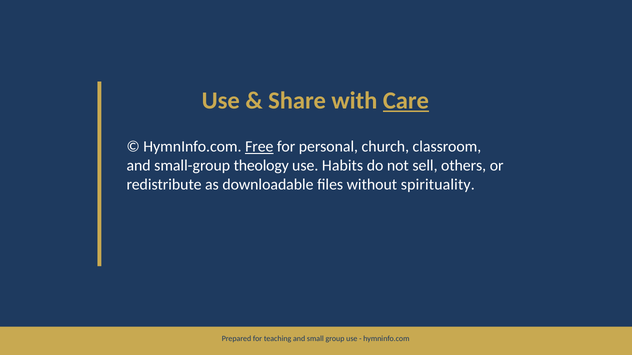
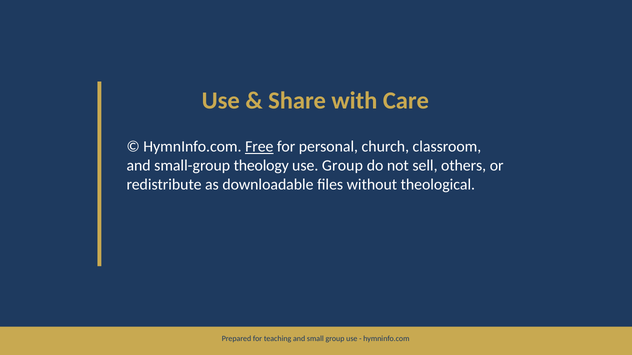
Care underline: present -> none
use Habits: Habits -> Group
spirituality: spirituality -> theological
